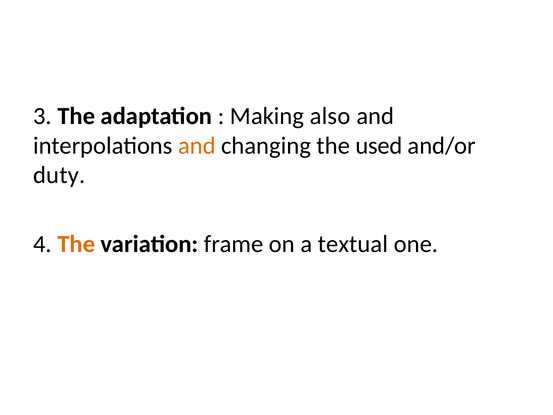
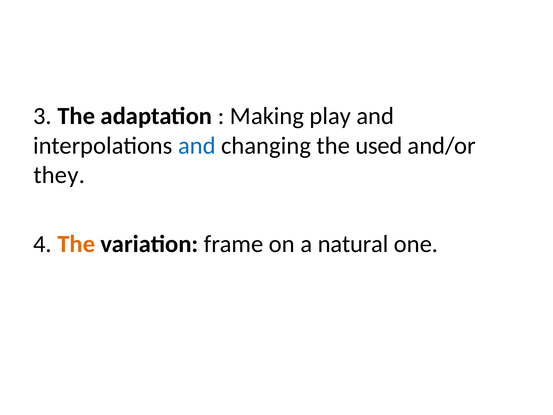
also: also -> play
and at (197, 146) colour: orange -> blue
duty: duty -> they
textual: textual -> natural
